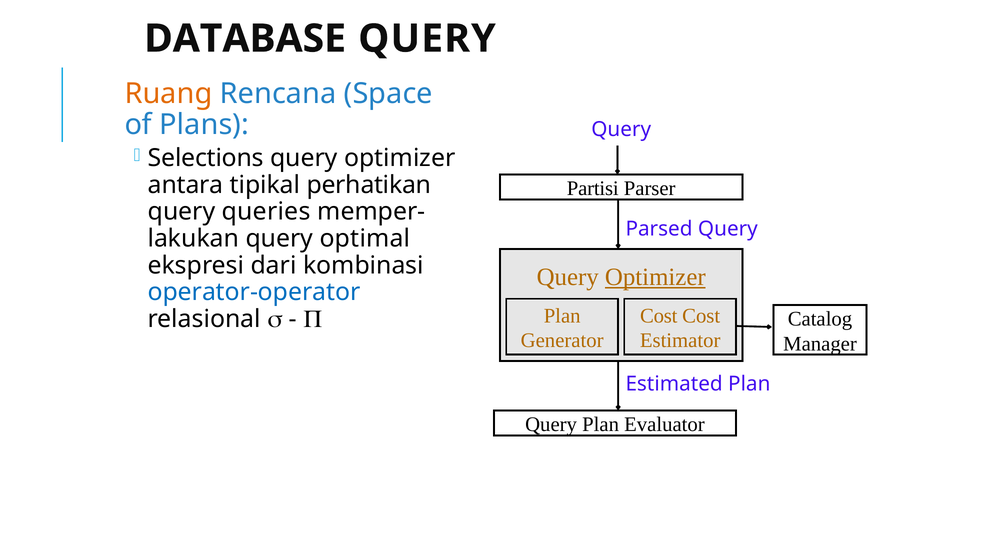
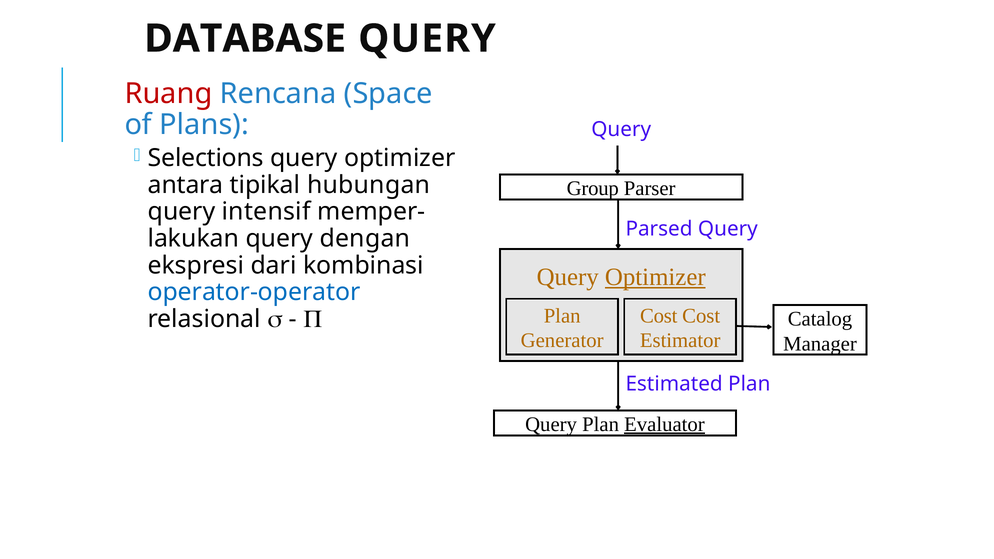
Ruang colour: orange -> red
perhatikan: perhatikan -> hubungan
Partisi: Partisi -> Group
queries: queries -> intensif
optimal: optimal -> dengan
Evaluator underline: none -> present
